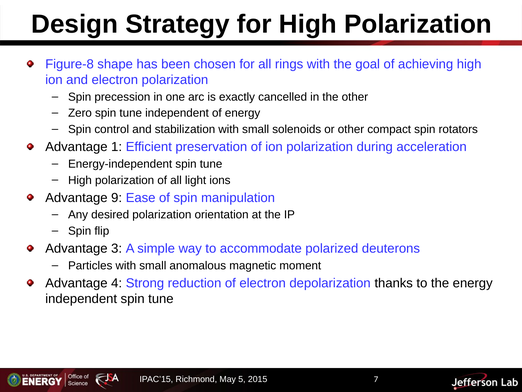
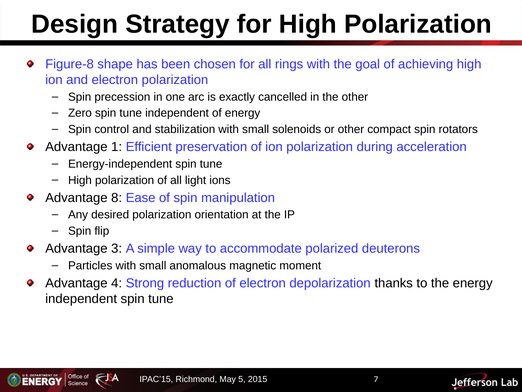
9: 9 -> 8
